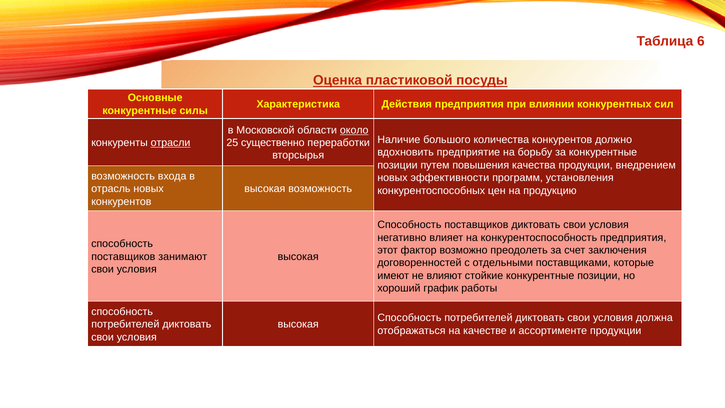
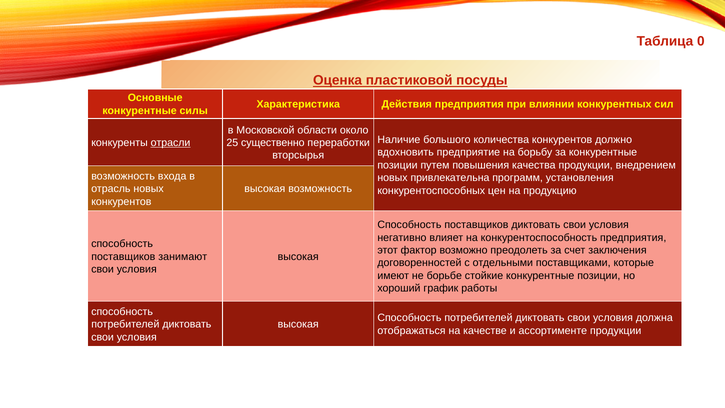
6: 6 -> 0
около underline: present -> none
эффективности: эффективности -> привлекательна
влияют: влияют -> борьбе
